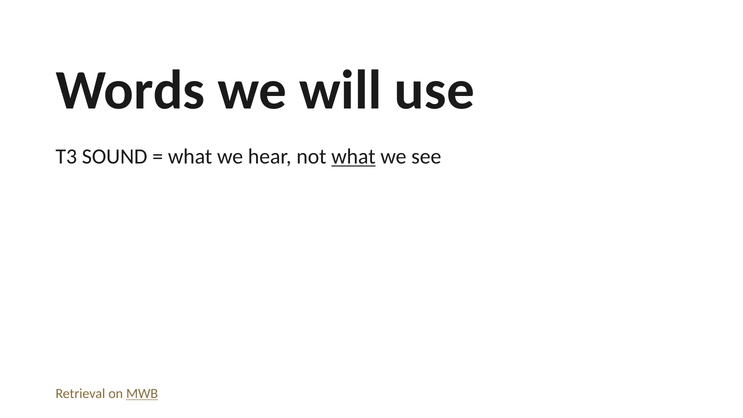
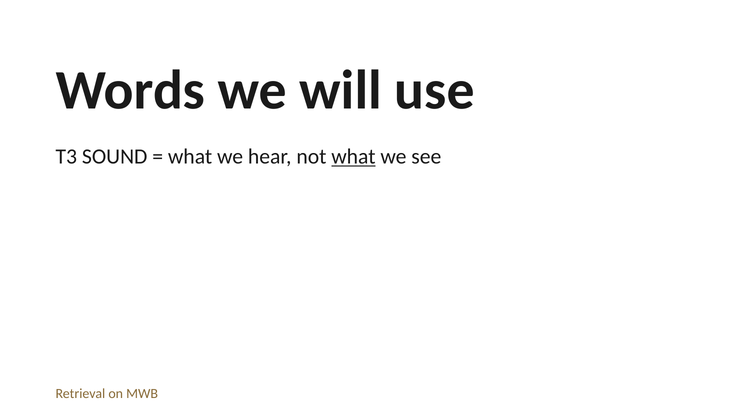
MWB underline: present -> none
